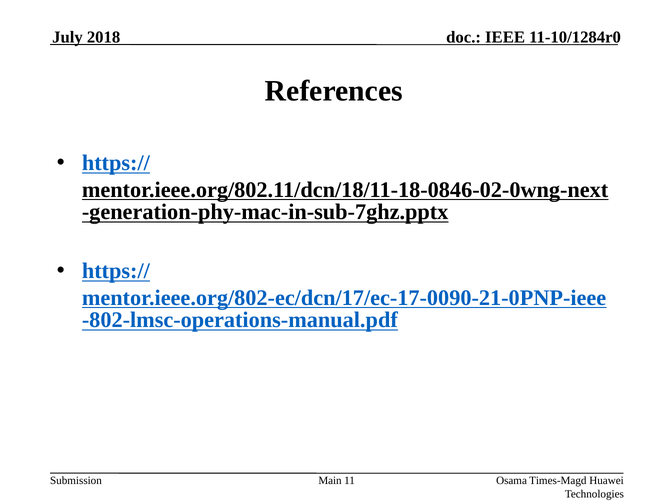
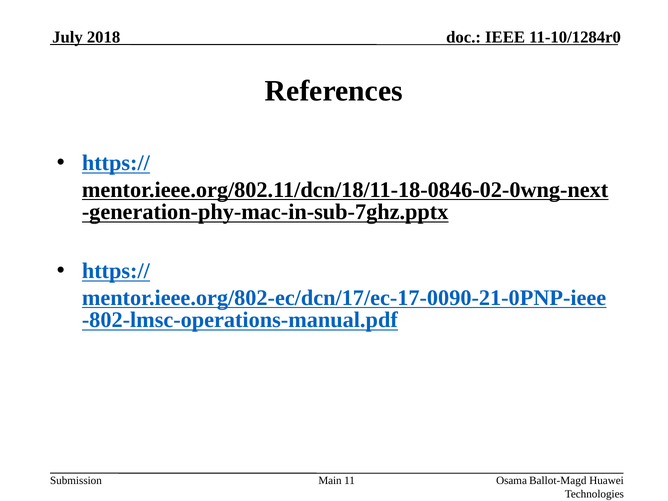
Times-Magd: Times-Magd -> Ballot-Magd
